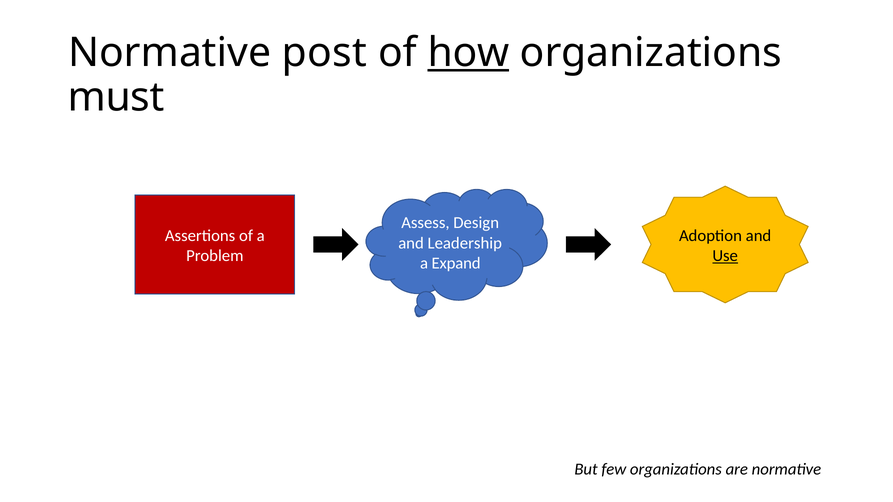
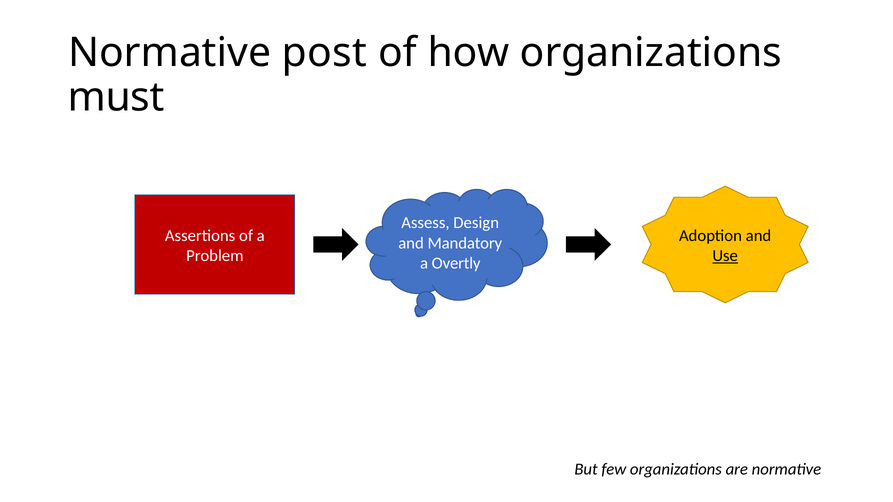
how underline: present -> none
Leadership: Leadership -> Mandatory
Expand: Expand -> Overtly
